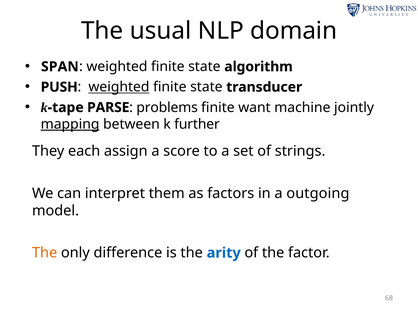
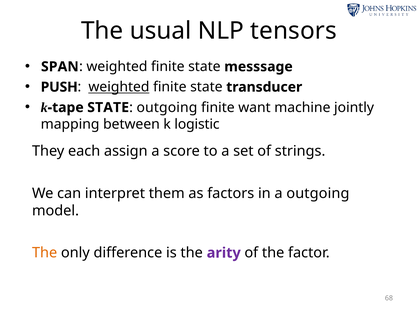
domain: domain -> tensors
algorithm: algorithm -> messsage
PARSE at (108, 108): PARSE -> STATE
problems at (167, 108): problems -> outgoing
mapping underline: present -> none
further: further -> logistic
arity colour: blue -> purple
